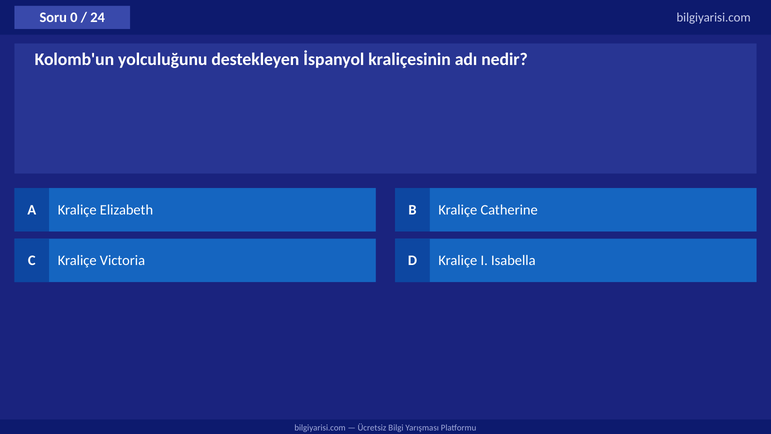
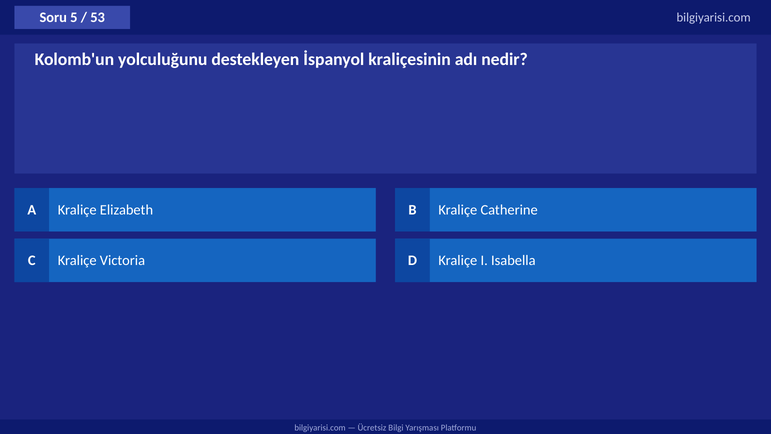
0: 0 -> 5
24: 24 -> 53
